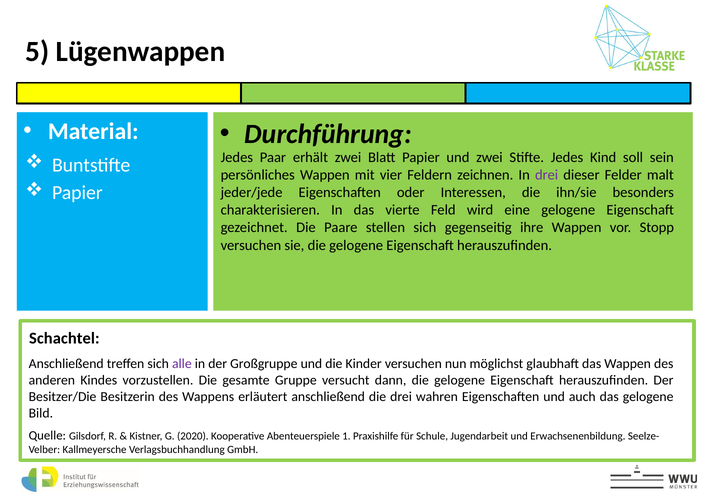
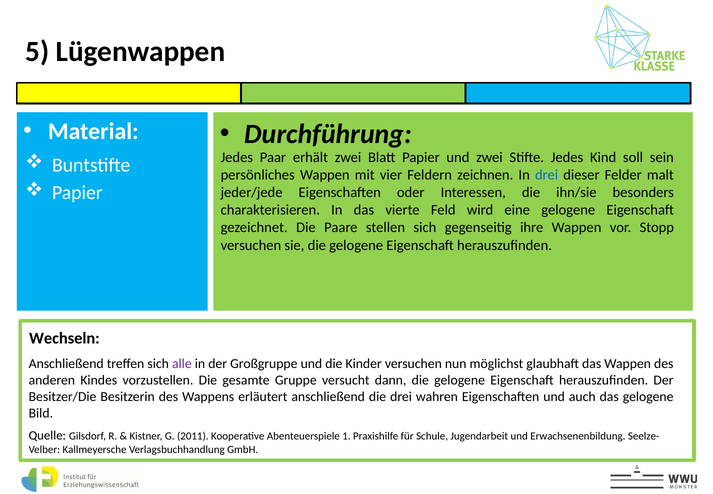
drei at (547, 175) colour: purple -> blue
Schachtel: Schachtel -> Wechseln
2020: 2020 -> 2011
